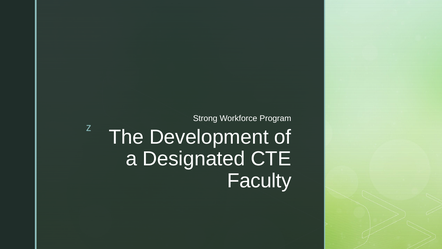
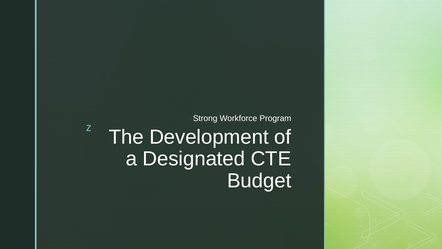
Faculty: Faculty -> Budget
